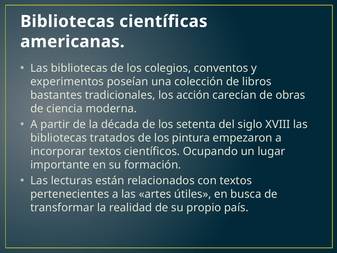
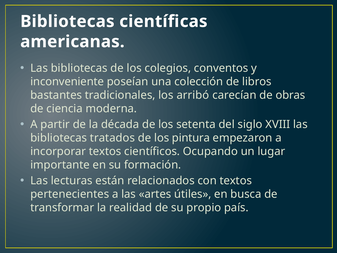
experimentos: experimentos -> inconveniente
acción: acción -> arribó
